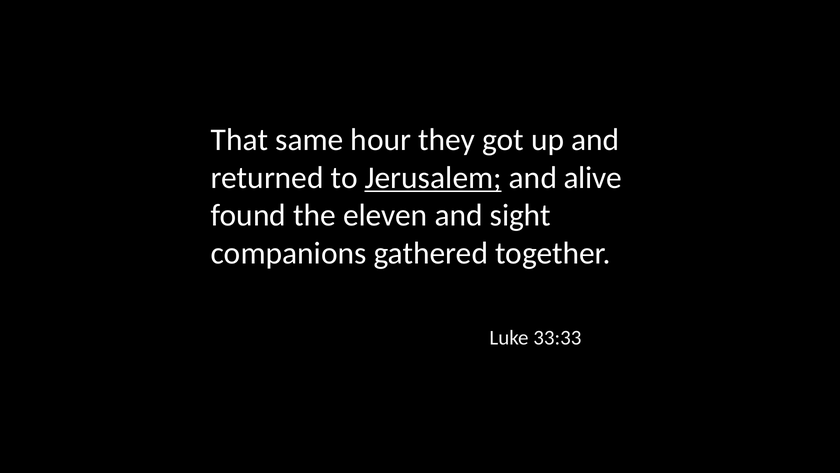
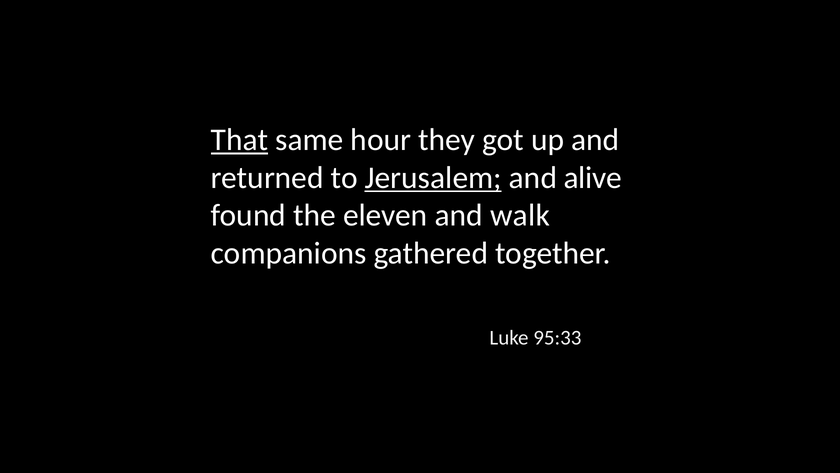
That underline: none -> present
sight: sight -> walk
33:33: 33:33 -> 95:33
